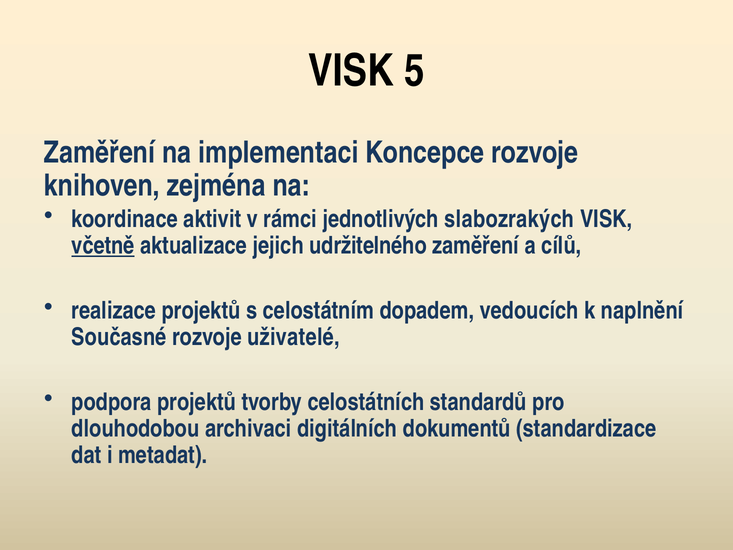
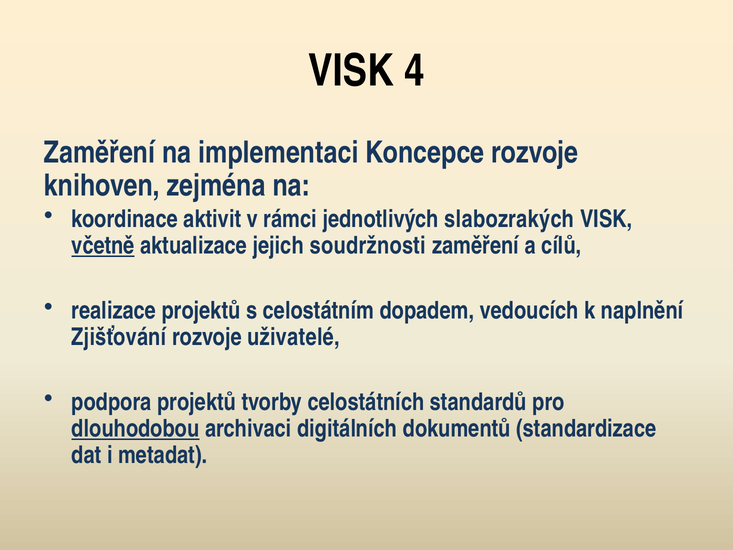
5: 5 -> 4
udržitelného: udržitelného -> soudržnosti
Současné: Současné -> Zjišťování
dlouhodobou underline: none -> present
